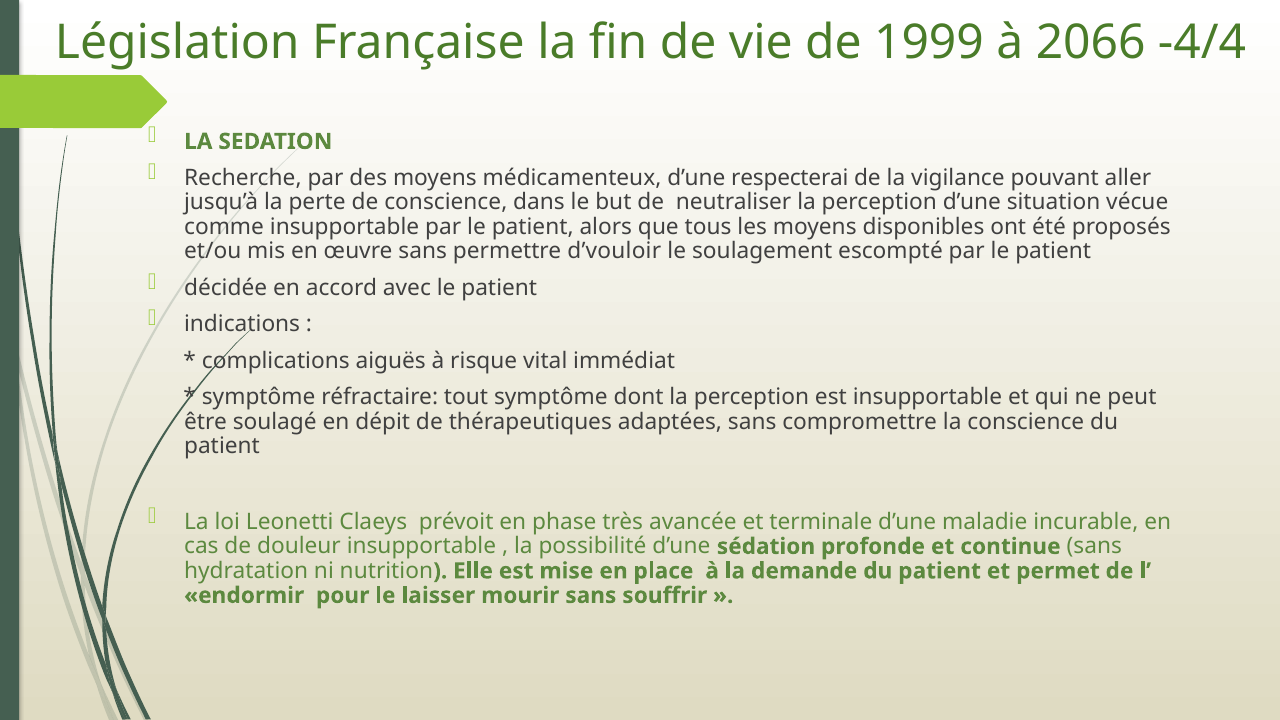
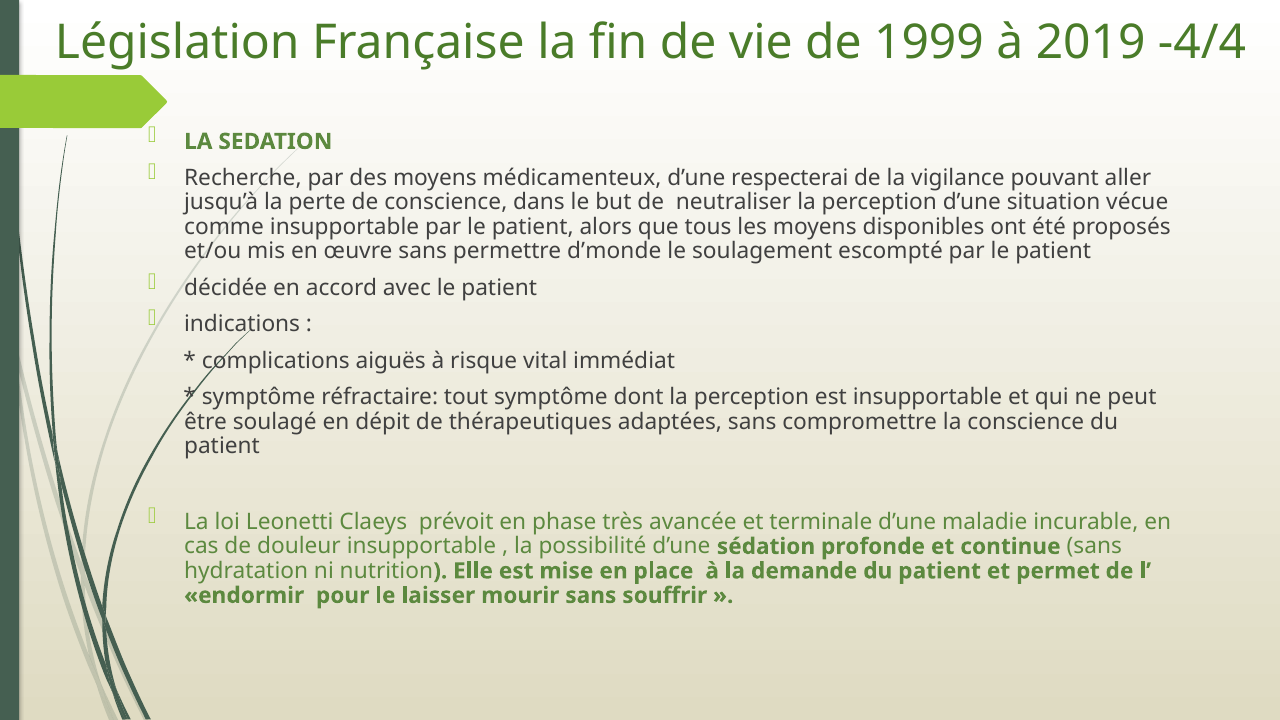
2066: 2066 -> 2019
d’vouloir: d’vouloir -> d’monde
